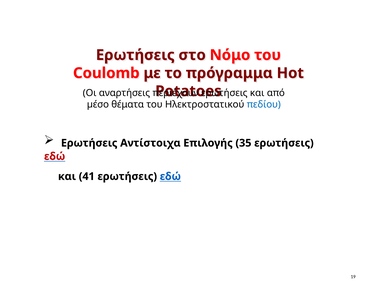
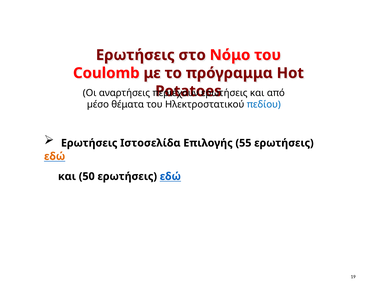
Αντίστοιχα: Αντίστοιχα -> Ιστοσελίδα
35: 35 -> 55
εδώ at (55, 156) colour: red -> orange
41: 41 -> 50
